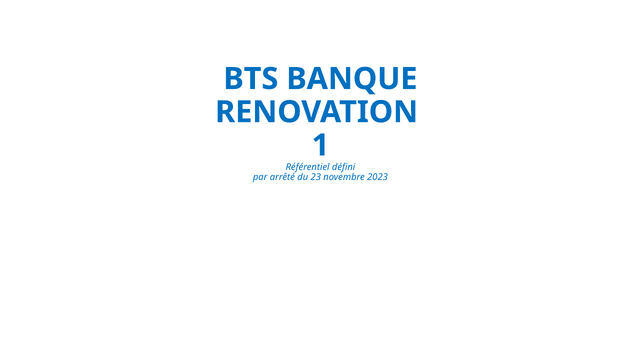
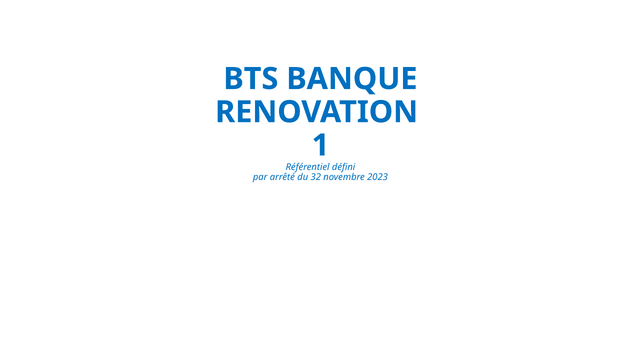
23: 23 -> 32
